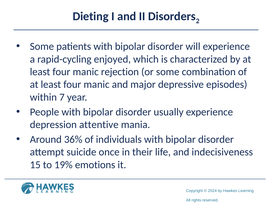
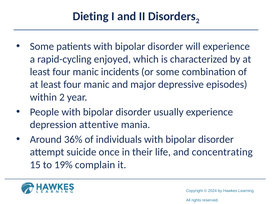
rejection: rejection -> incidents
within 7: 7 -> 2
indecisiveness: indecisiveness -> concentrating
emotions: emotions -> complain
